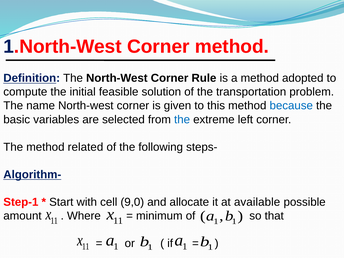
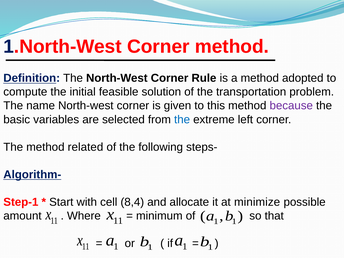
because colour: blue -> purple
9,0: 9,0 -> 8,4
available: available -> minimize
